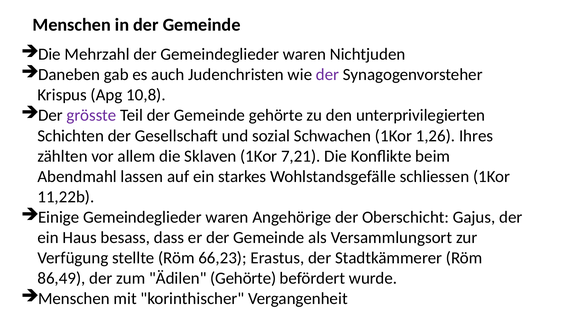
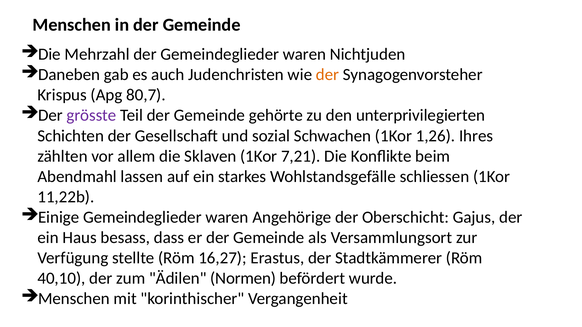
der at (328, 75) colour: purple -> orange
10,8: 10,8 -> 80,7
66,23: 66,23 -> 16,27
86,49: 86,49 -> 40,10
Ädilen Gehörte: Gehörte -> Normen
